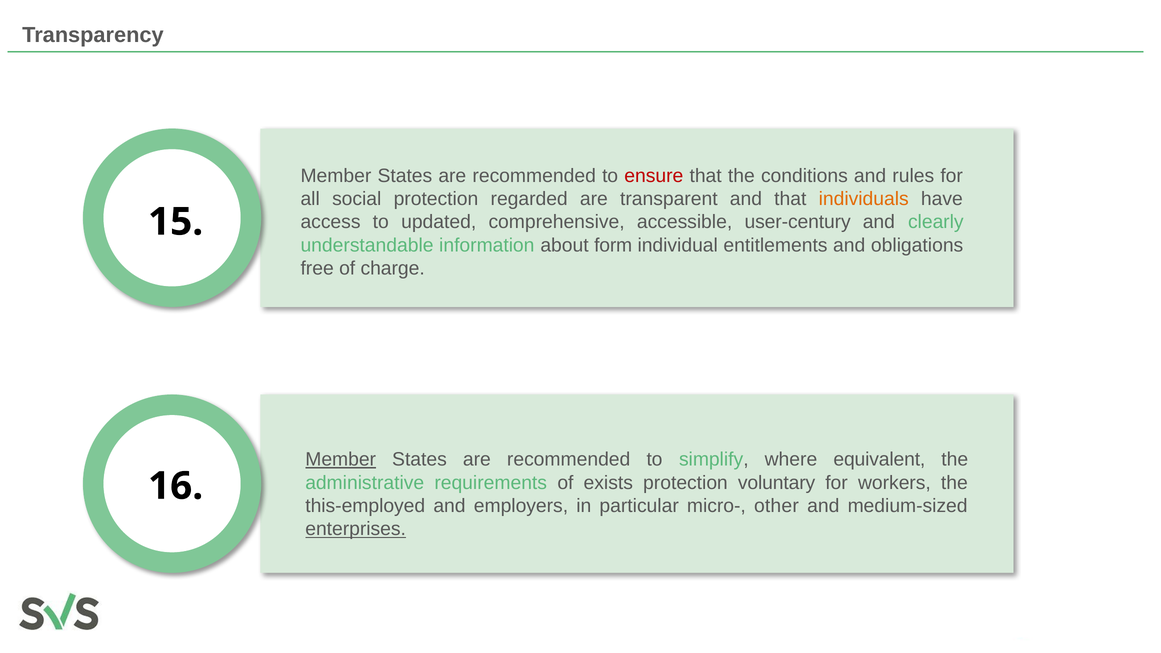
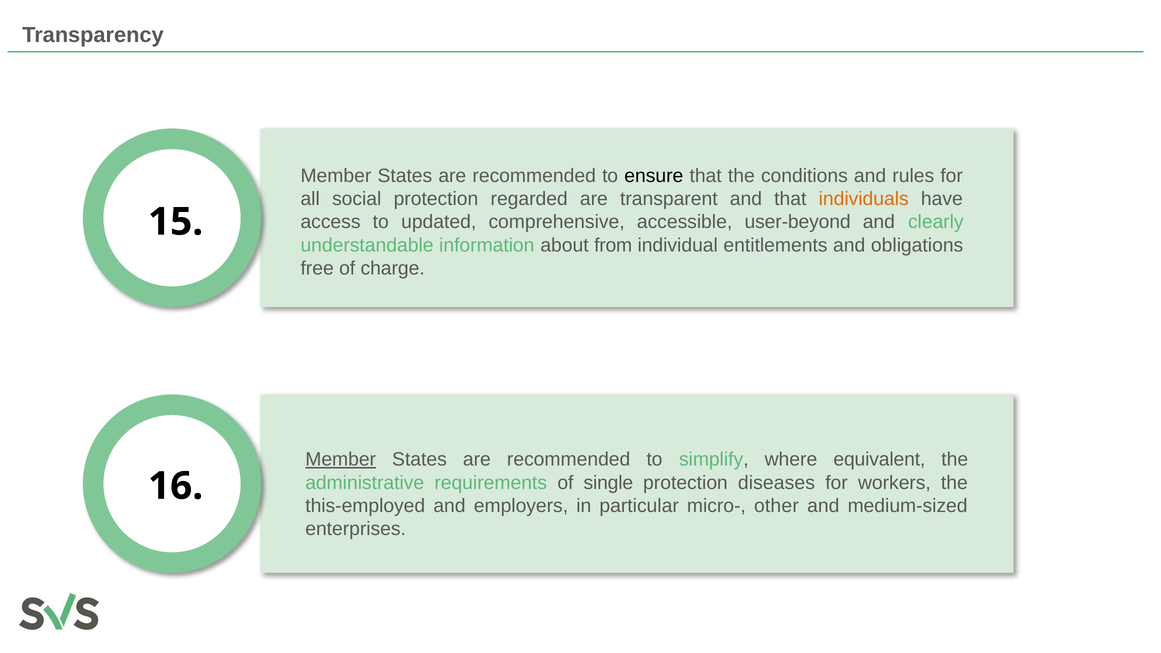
ensure colour: red -> black
user-century: user-century -> user-beyond
form: form -> from
exists: exists -> single
voluntary: voluntary -> diseases
enterprises underline: present -> none
